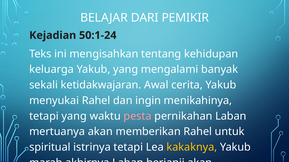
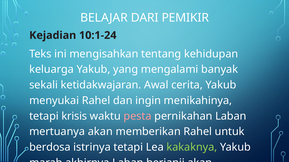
50:1-24: 50:1-24 -> 10:1-24
tetapi yang: yang -> krisis
spiritual: spiritual -> berdosa
kakaknya colour: yellow -> light green
